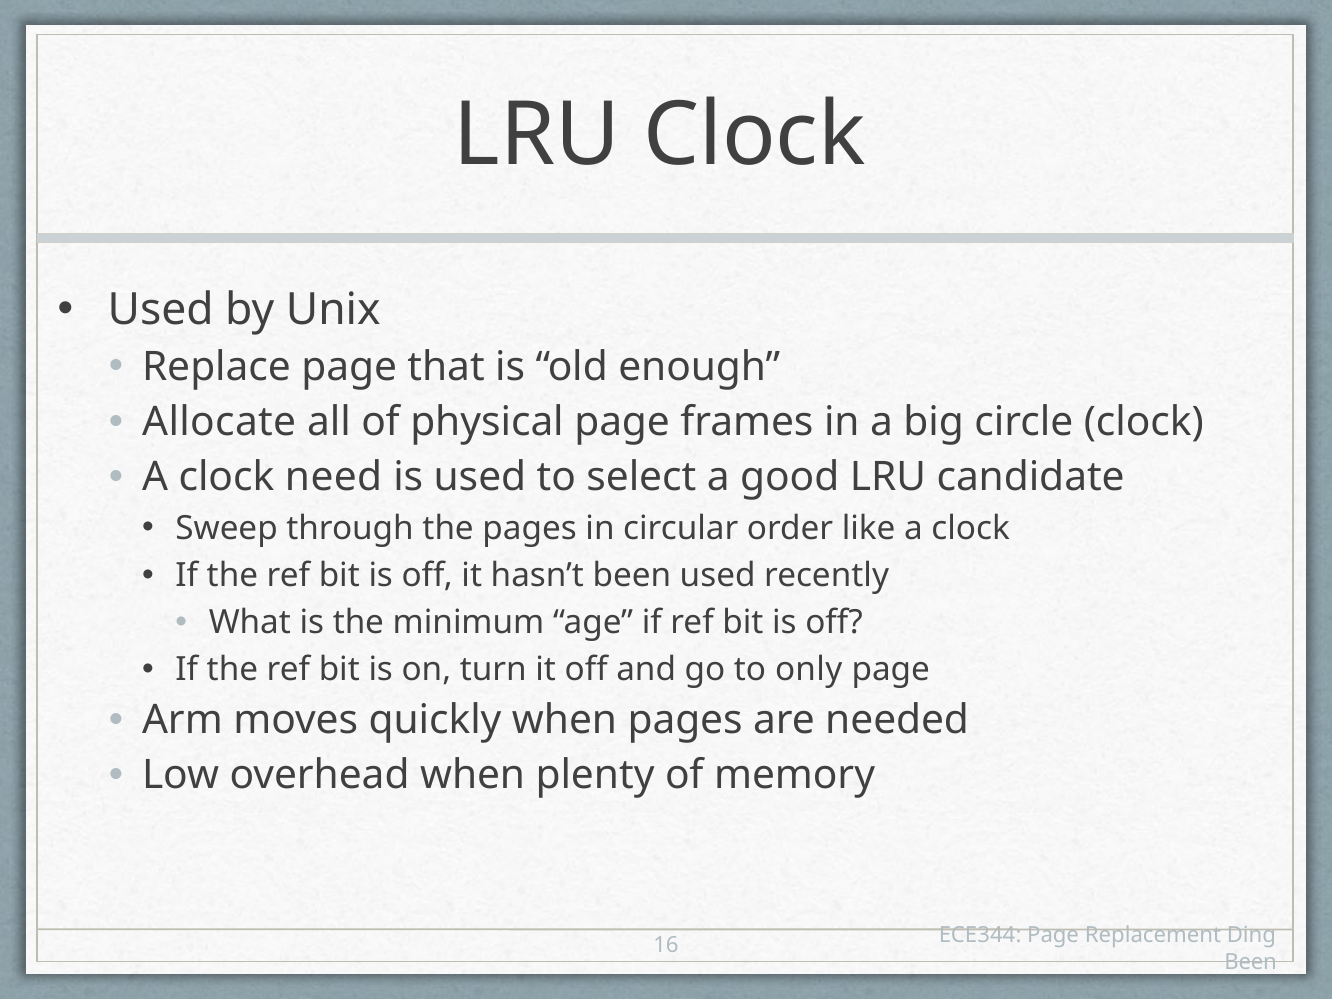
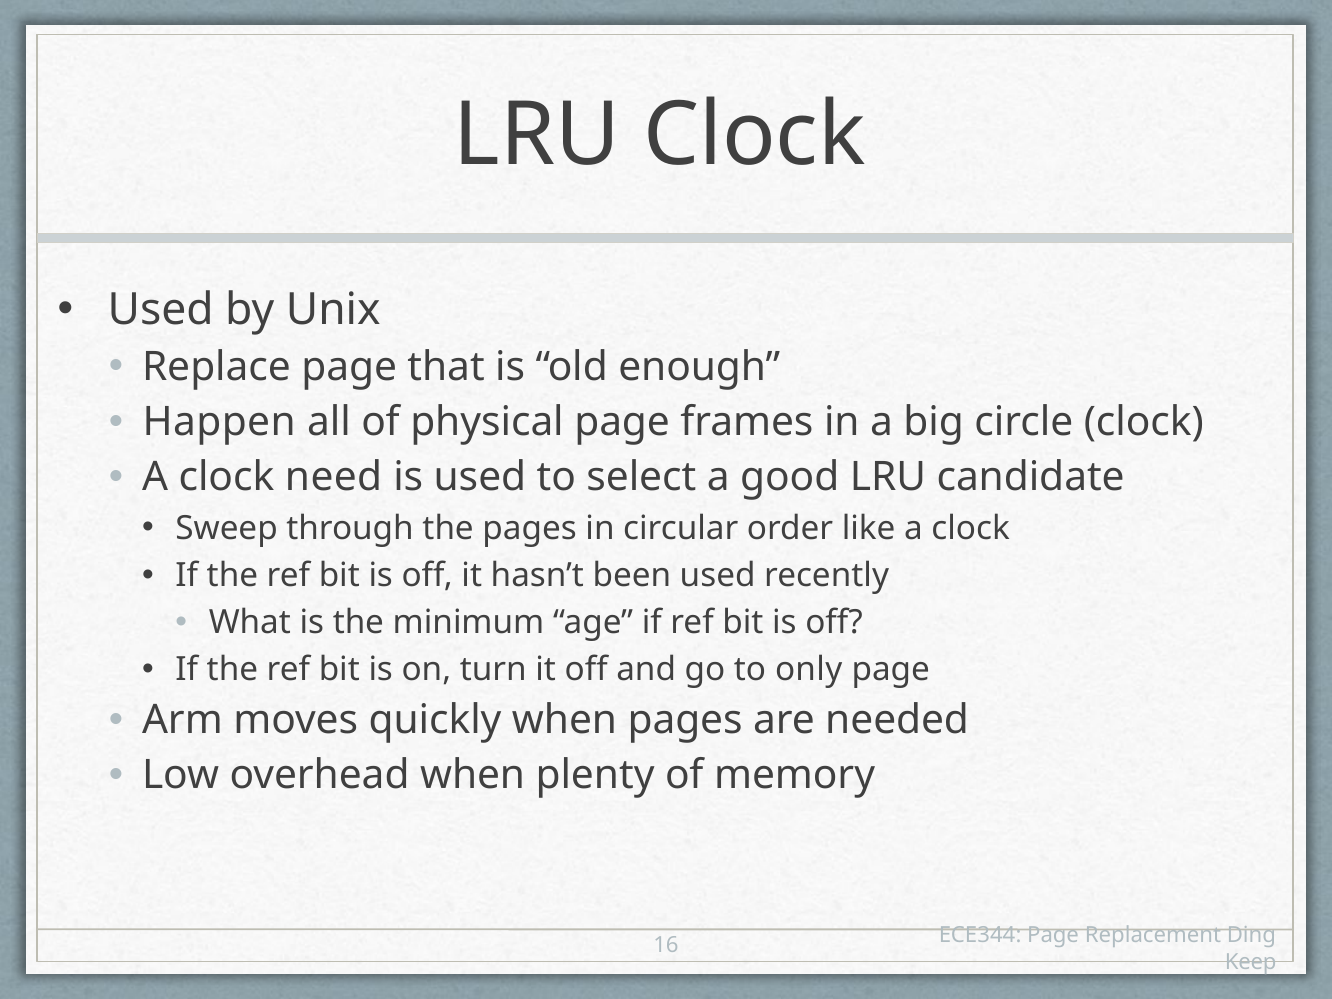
Allocate: Allocate -> Happen
Been at (1251, 962): Been -> Keep
